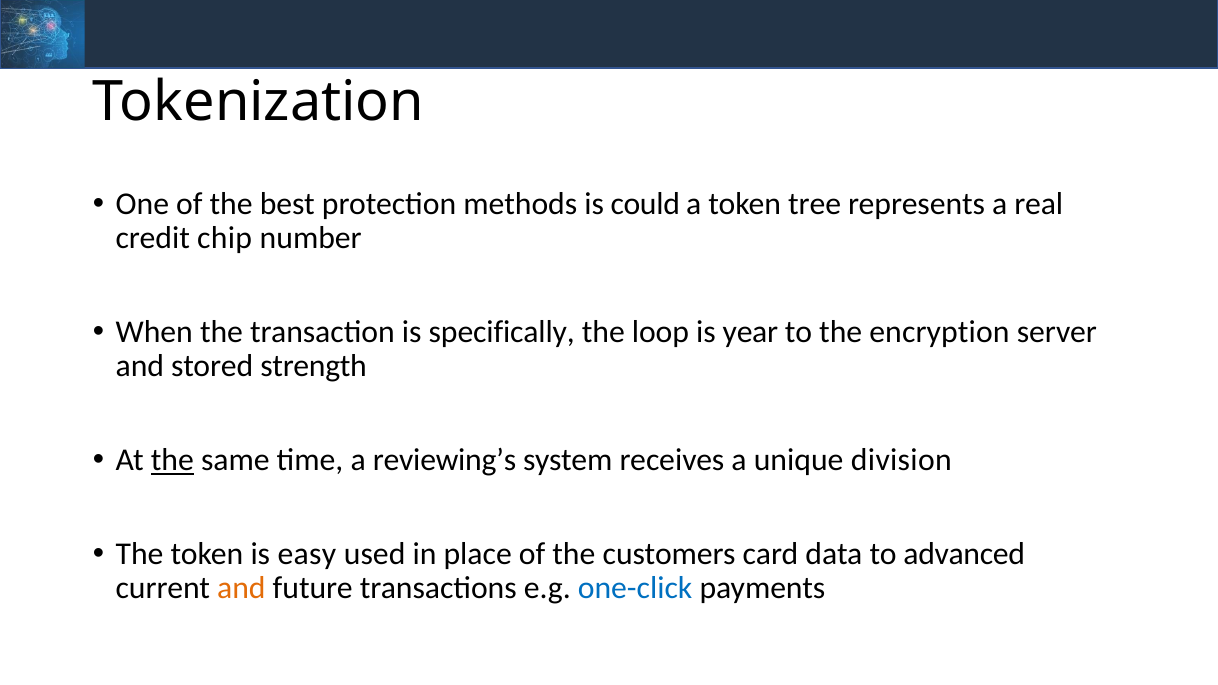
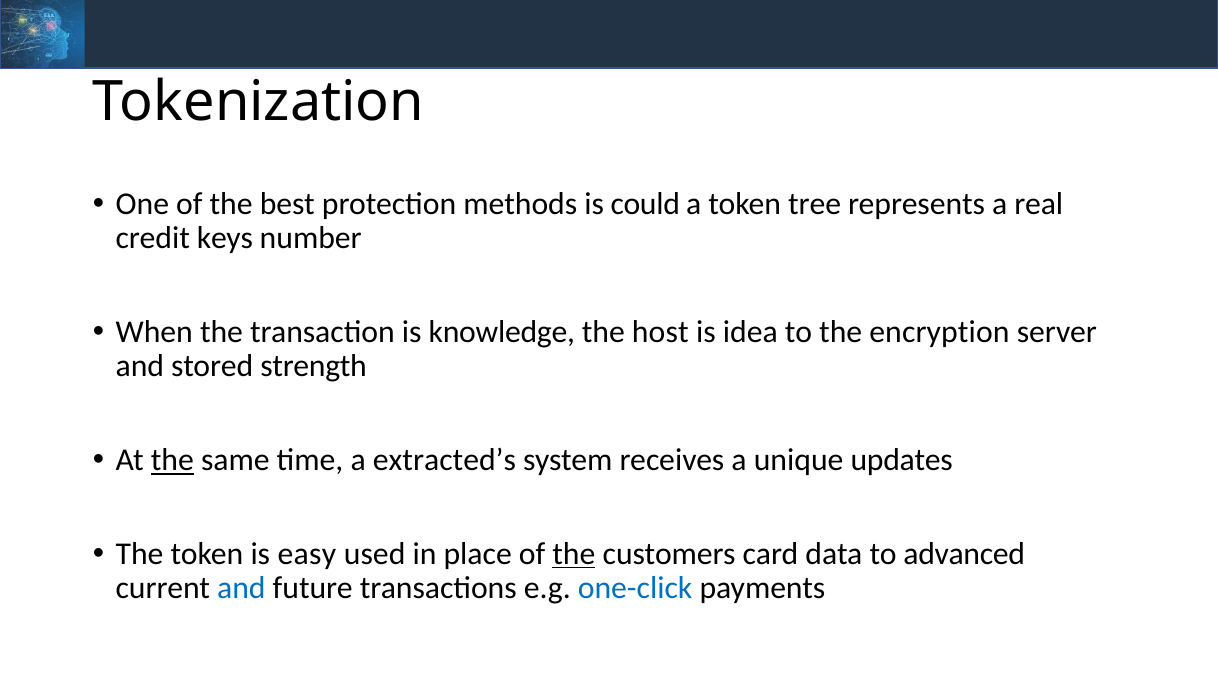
chip: chip -> keys
specifically: specifically -> knowledge
loop: loop -> host
year: year -> idea
reviewing’s: reviewing’s -> extracted’s
division: division -> updates
the at (574, 554) underline: none -> present
and at (241, 588) colour: orange -> blue
